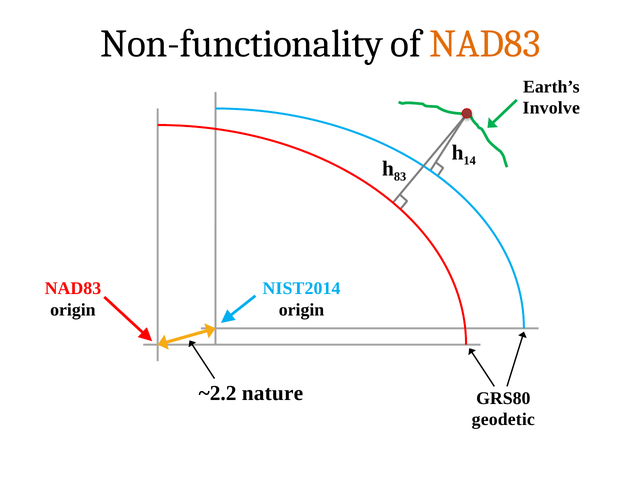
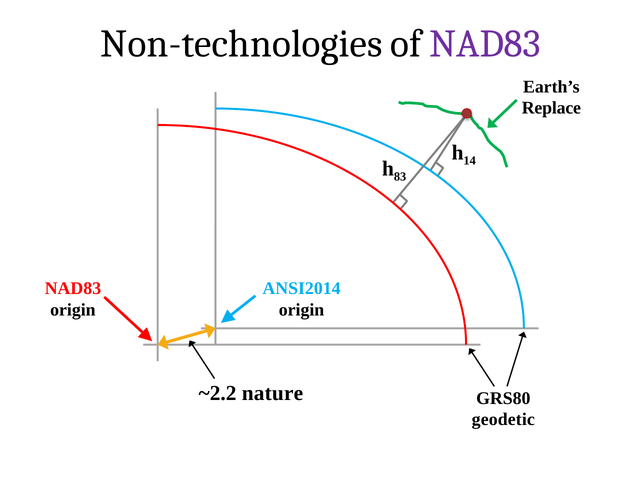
Non-functionality: Non-functionality -> Non-technologies
NAD83 at (485, 44) colour: orange -> purple
Involve: Involve -> Replace
NIST2014: NIST2014 -> ANSI2014
